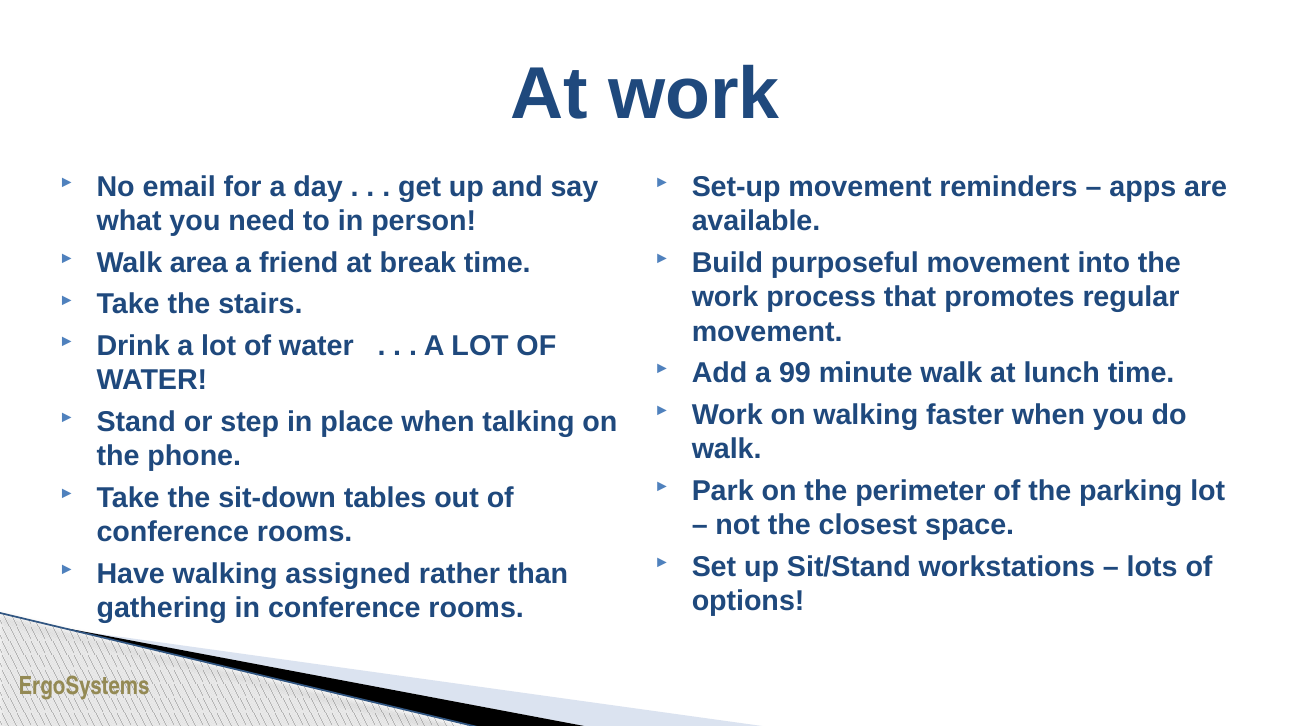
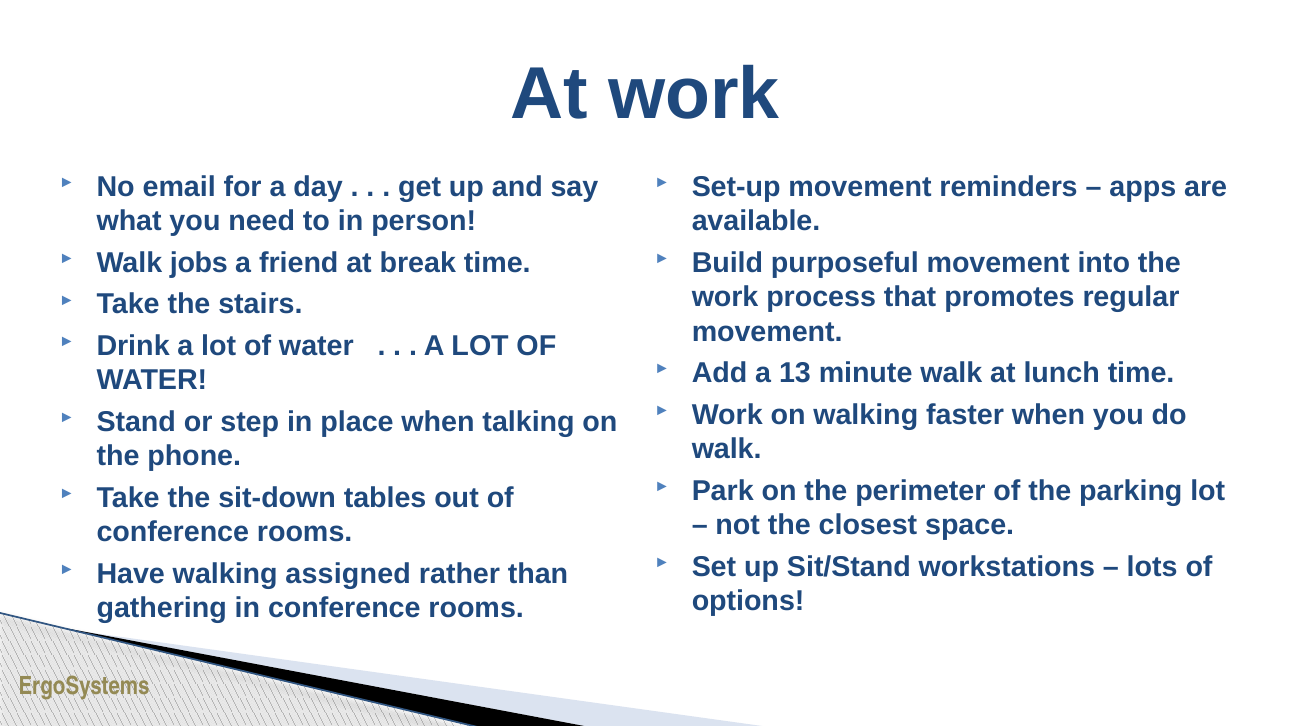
area: area -> jobs
99: 99 -> 13
